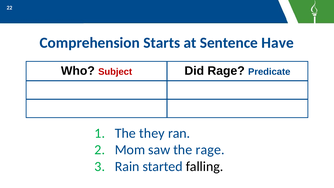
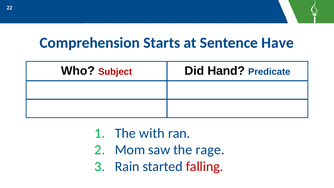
Did Rage: Rage -> Hand
they: they -> with
falling colour: black -> red
